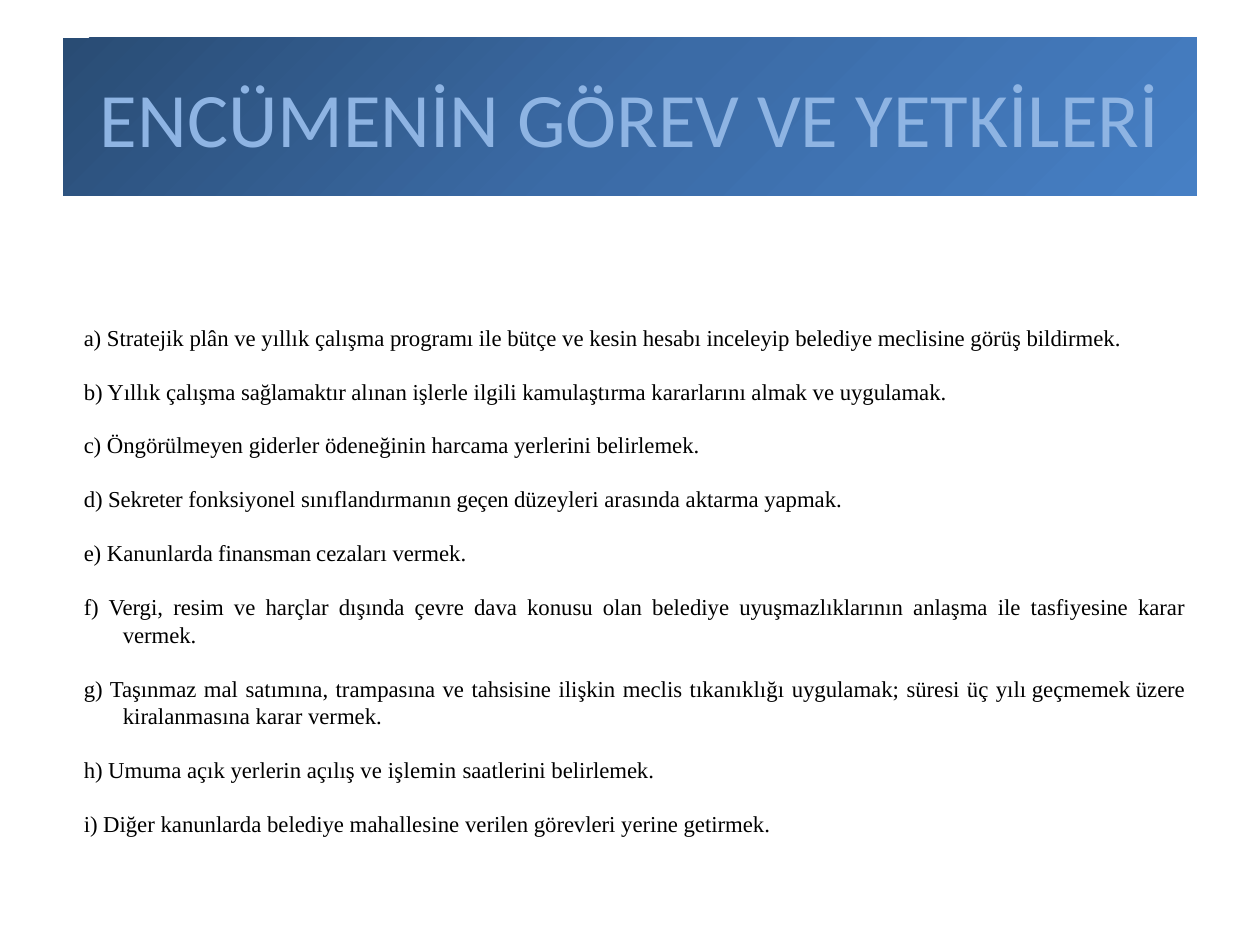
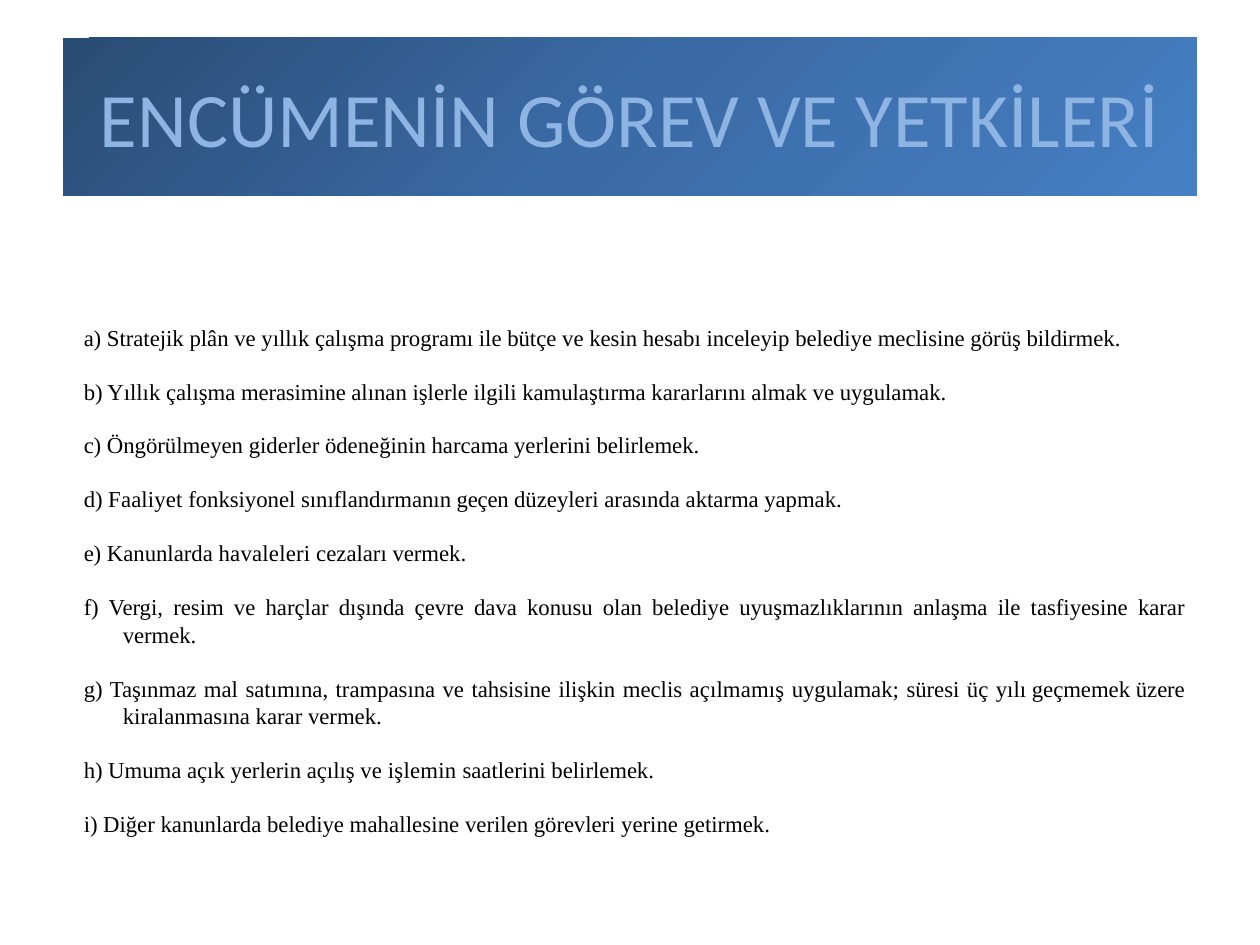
sağlamaktır: sağlamaktır -> merasimine
Sekreter: Sekreter -> Faaliyet
finansman: finansman -> havaleleri
tıkanıklığı: tıkanıklığı -> açılmamış
